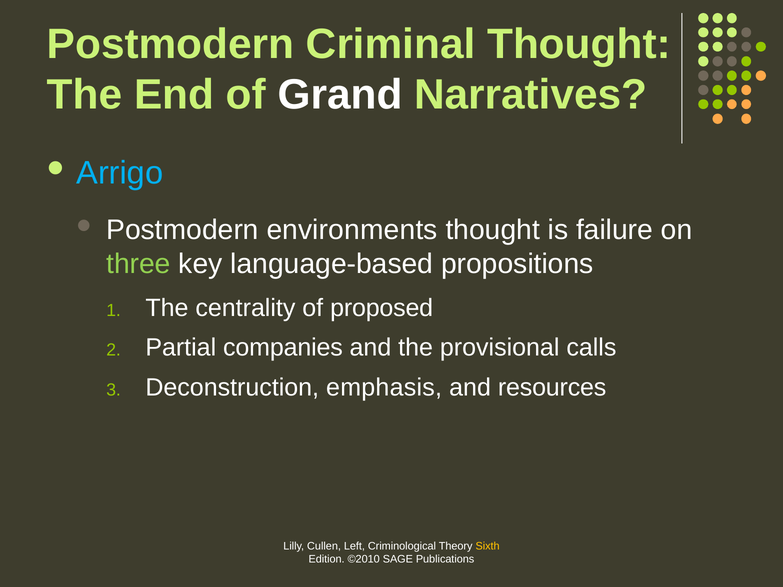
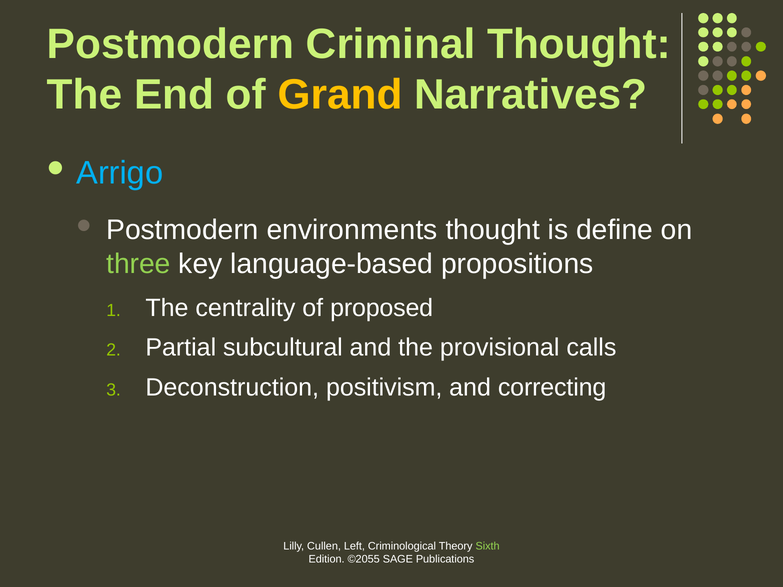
Grand colour: white -> yellow
failure: failure -> define
companies: companies -> subcultural
emphasis: emphasis -> positivism
resources: resources -> correcting
Sixth colour: yellow -> light green
©2010: ©2010 -> ©2055
